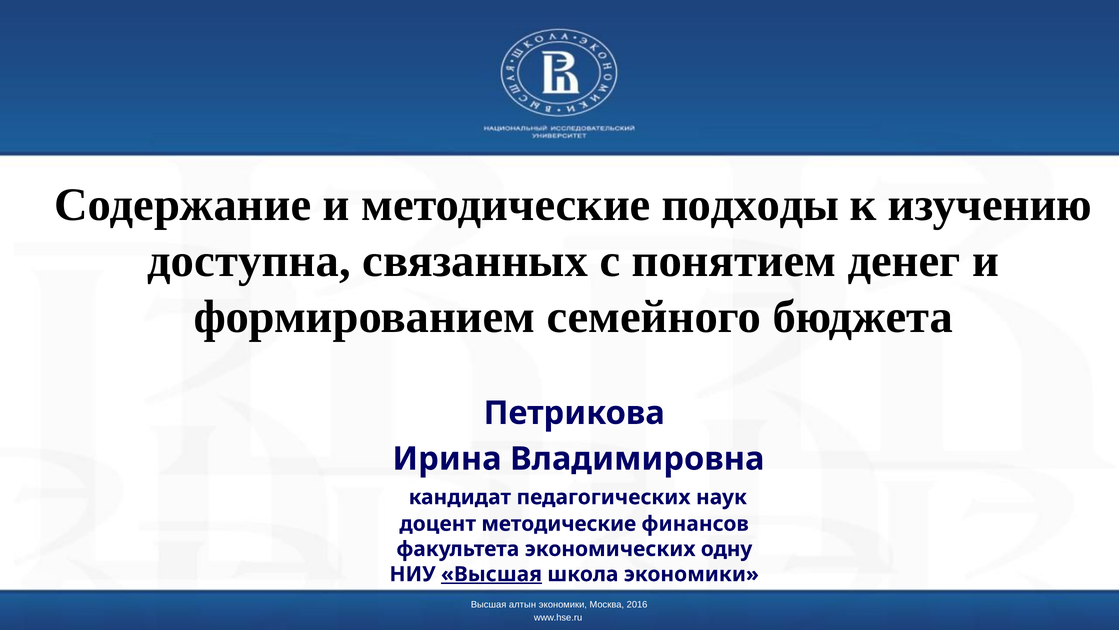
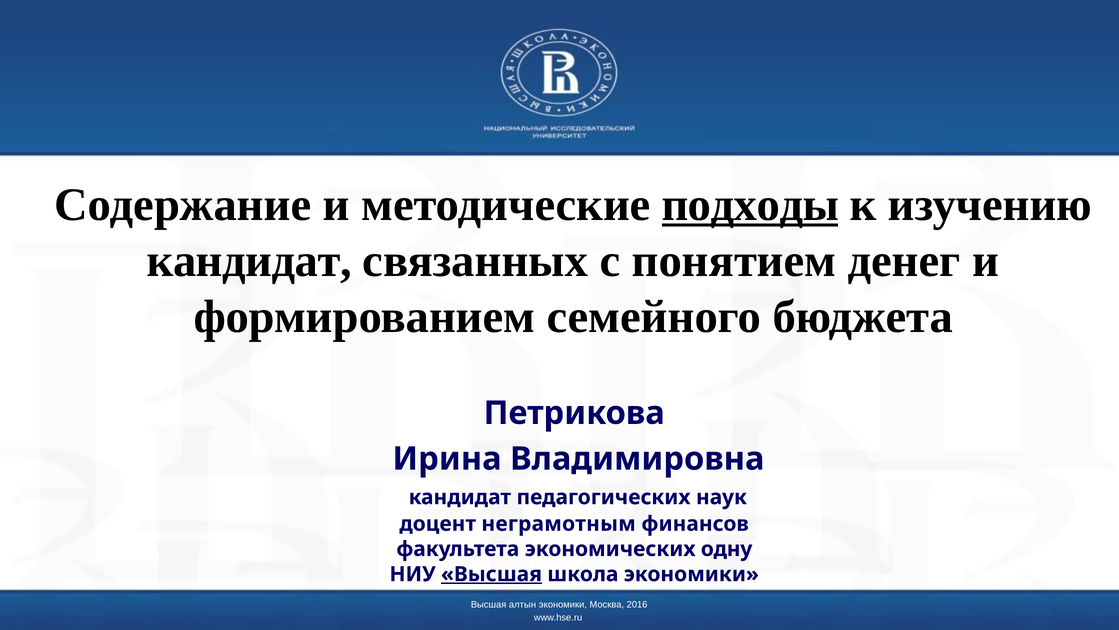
подходы underline: none -> present
доступна at (249, 261): доступна -> кандидат
доцент методические: методические -> неграмотным
